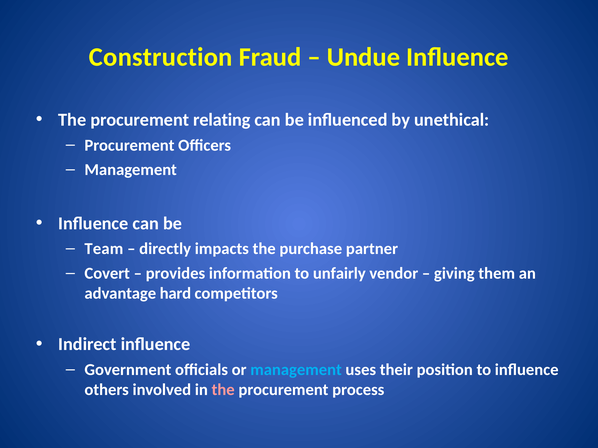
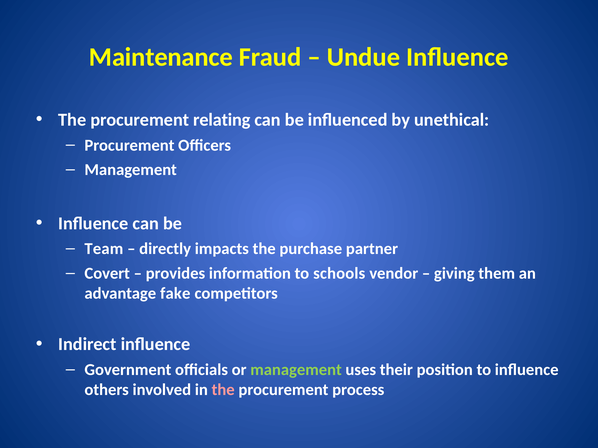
Construction: Construction -> Maintenance
unfairly: unfairly -> schools
hard: hard -> fake
management at (296, 370) colour: light blue -> light green
